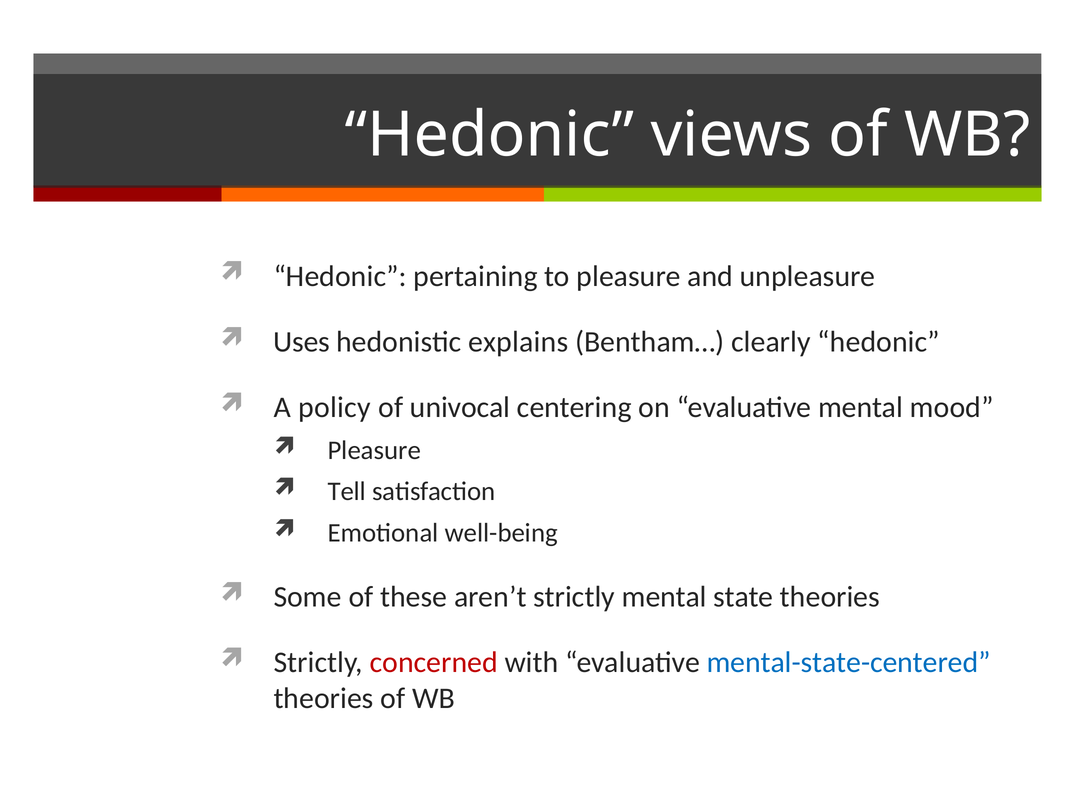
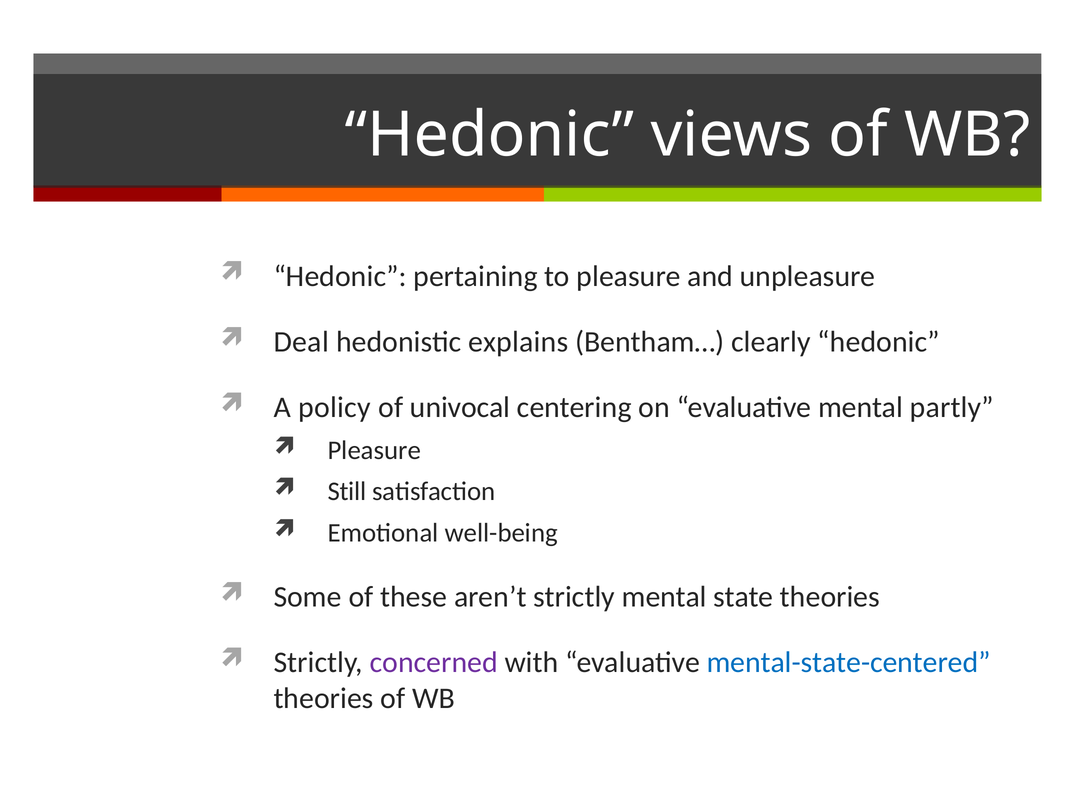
Uses: Uses -> Deal
mood: mood -> partly
Tell: Tell -> Still
concerned colour: red -> purple
